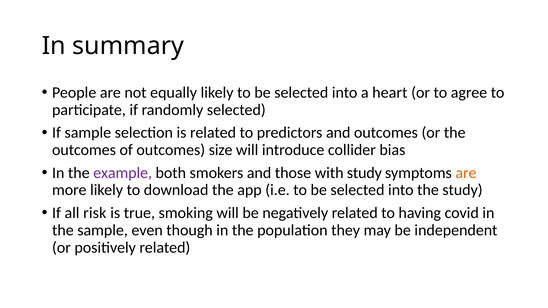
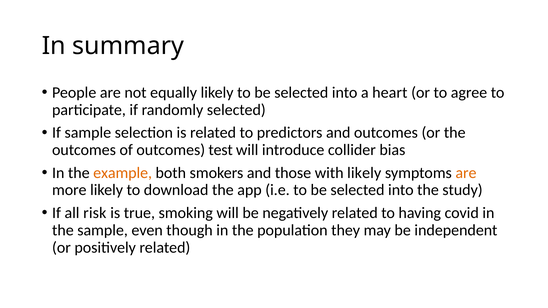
size: size -> test
example colour: purple -> orange
with study: study -> likely
